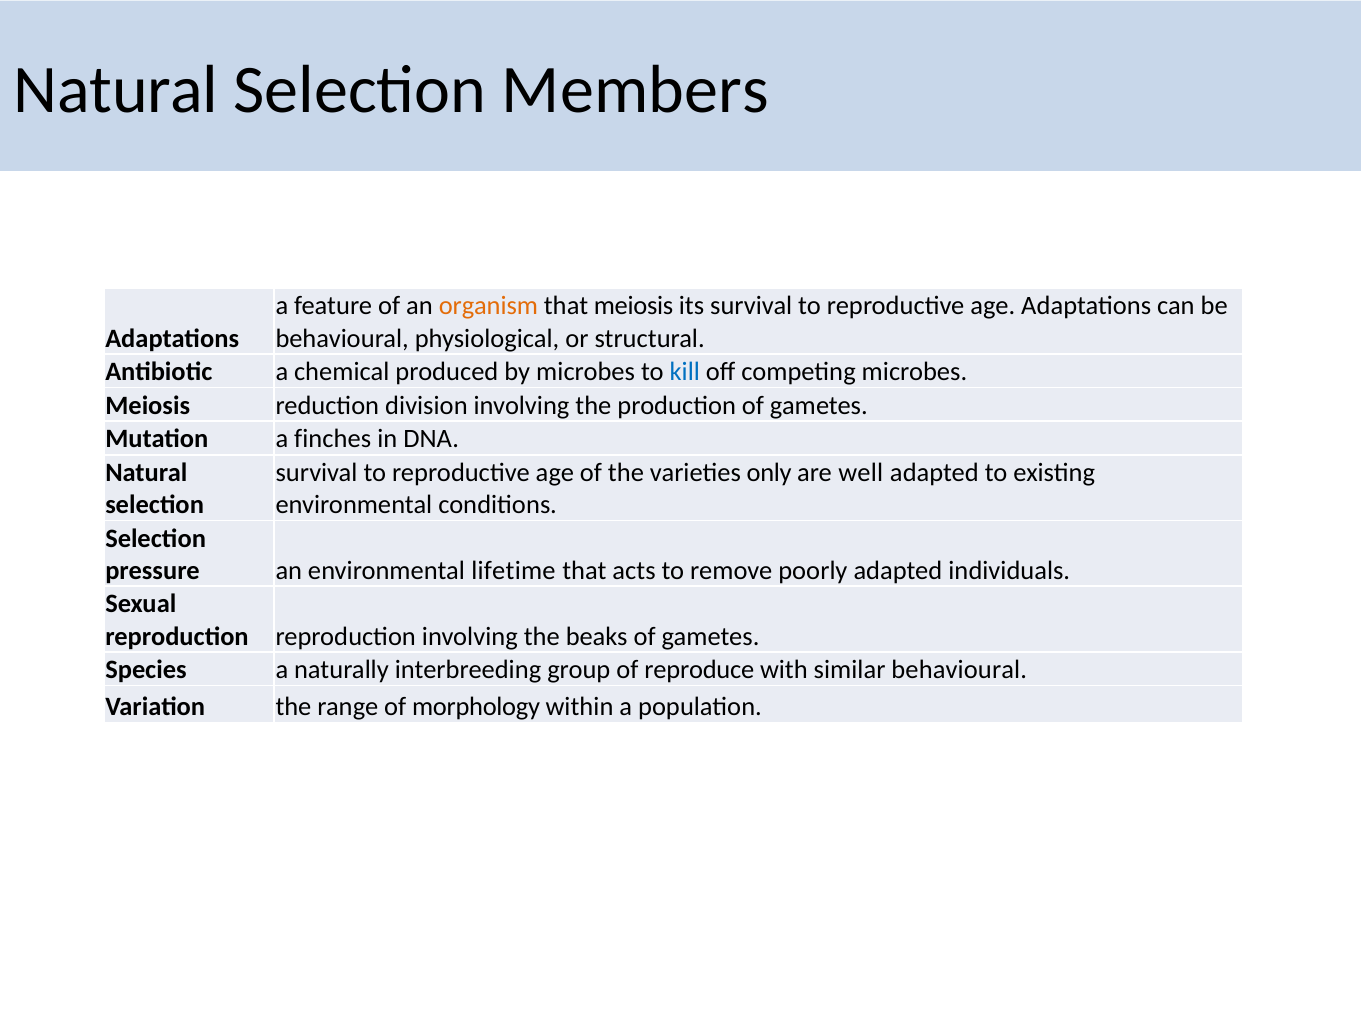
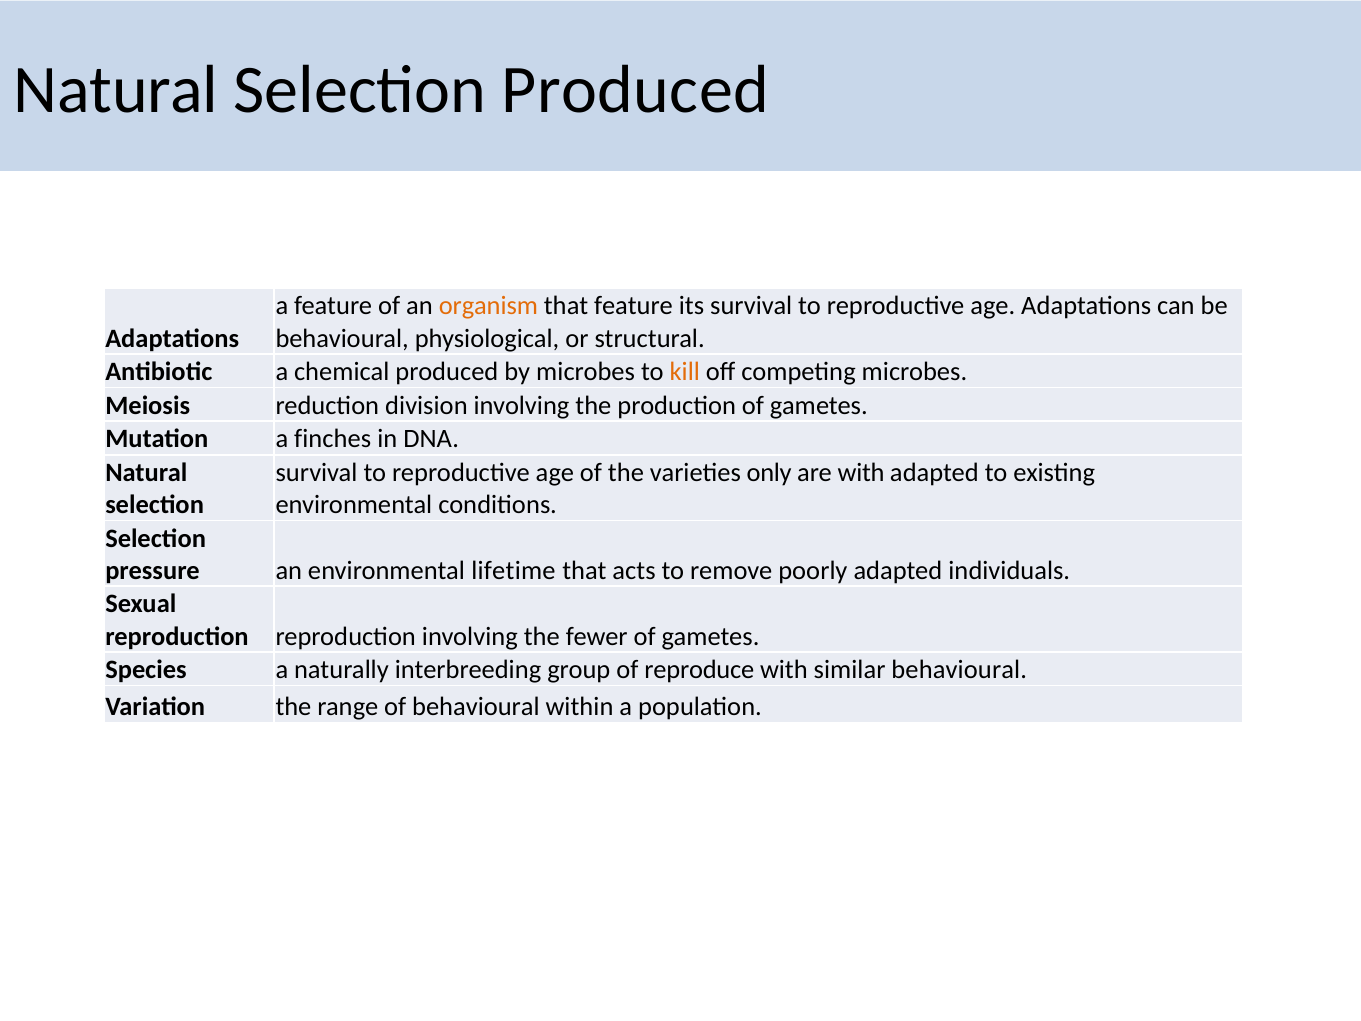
Selection Members: Members -> Produced
that meiosis: meiosis -> feature
kill colour: blue -> orange
are well: well -> with
beaks: beaks -> fewer
of morphology: morphology -> behavioural
